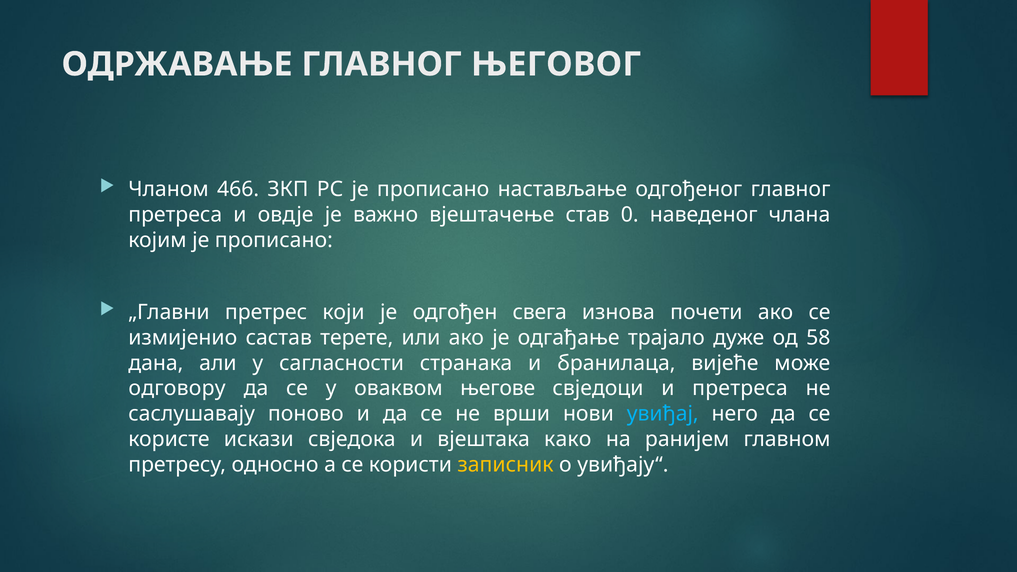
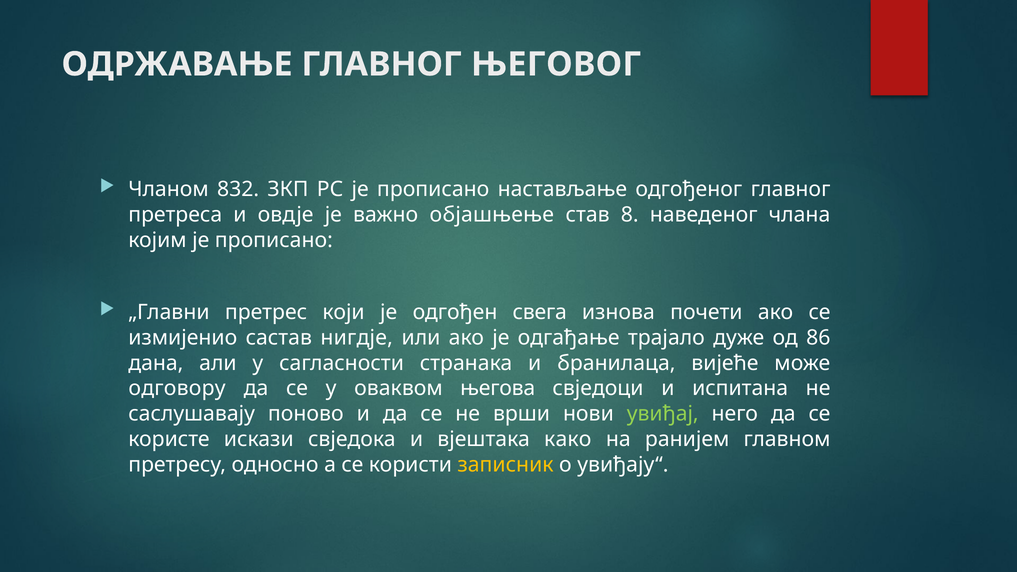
466: 466 -> 832
вјештачење: вјештачење -> објашњење
0: 0 -> 8
терете: терете -> нигдје
58: 58 -> 86
његове: његове -> његова
и претреса: претреса -> испитана
увиђај colour: light blue -> light green
